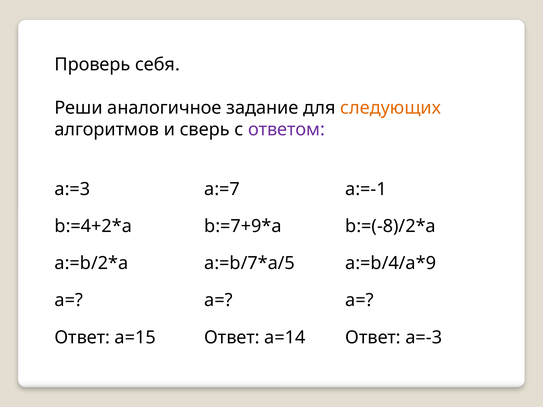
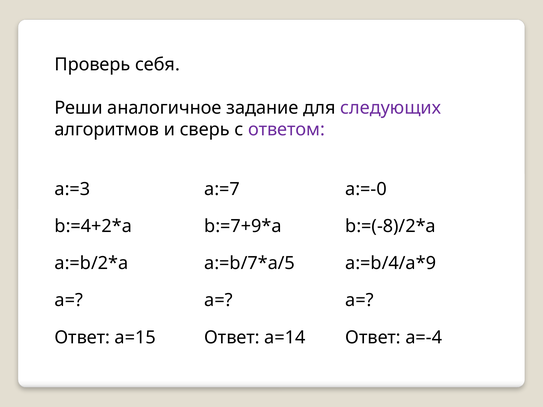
следующих colour: orange -> purple
a:=-1: a:=-1 -> a:=-0
a=-3: a=-3 -> a=-4
